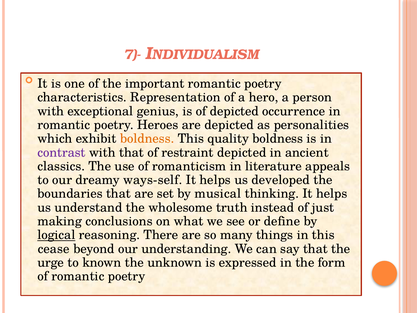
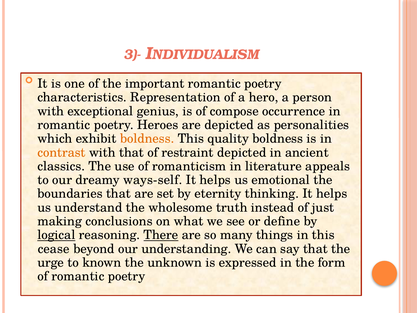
7)-: 7)- -> 3)-
of depicted: depicted -> compose
contrast colour: purple -> orange
developed: developed -> emotional
musical: musical -> eternity
There underline: none -> present
